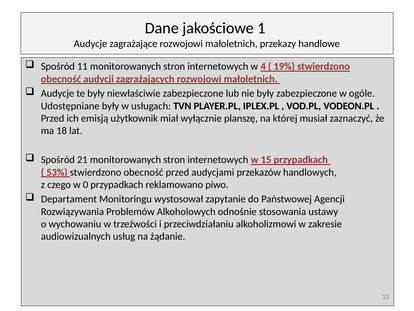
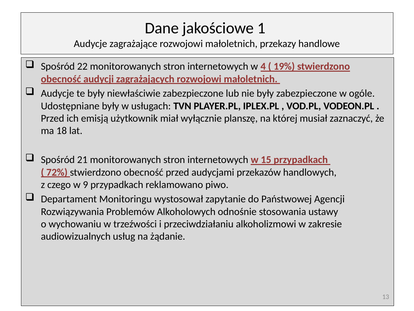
11: 11 -> 22
53%: 53% -> 72%
0: 0 -> 9
